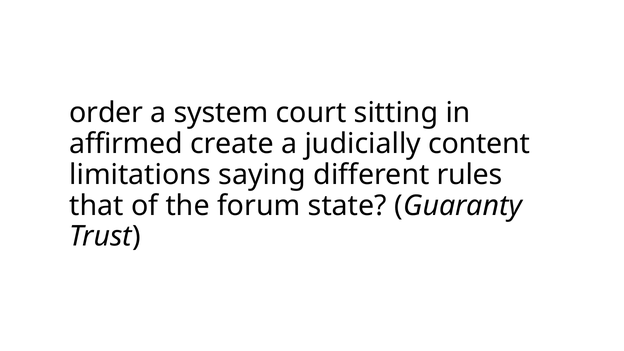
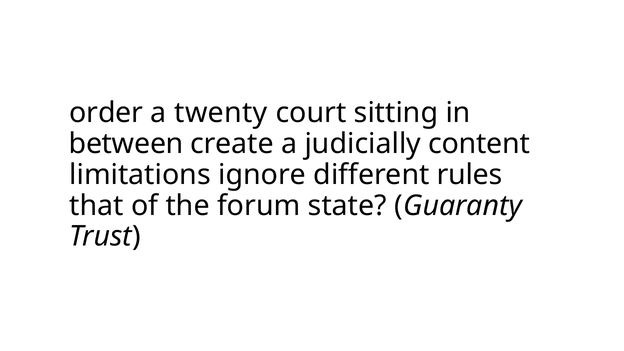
system: system -> twenty
affirmed: affirmed -> between
saying: saying -> ignore
